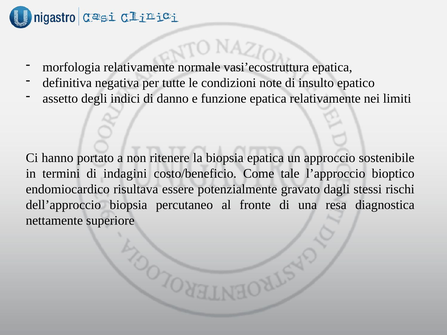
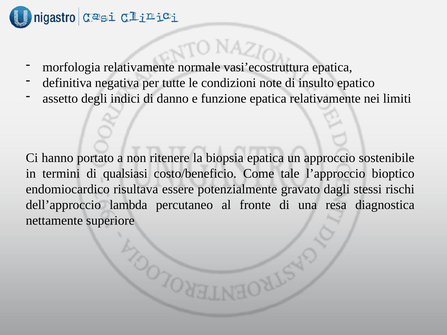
indagini: indagini -> qualsiasi
dell’approccio biopsia: biopsia -> lambda
